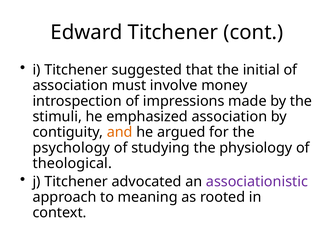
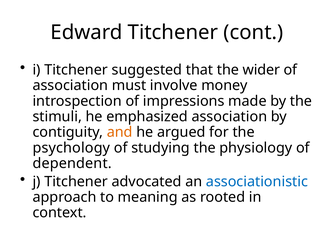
initial: initial -> wider
theological: theological -> dependent
associationistic colour: purple -> blue
